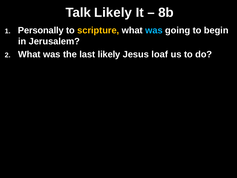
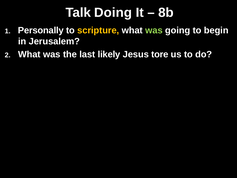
Talk Likely: Likely -> Doing
was at (154, 30) colour: light blue -> light green
loaf: loaf -> tore
